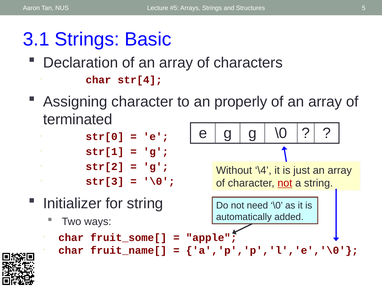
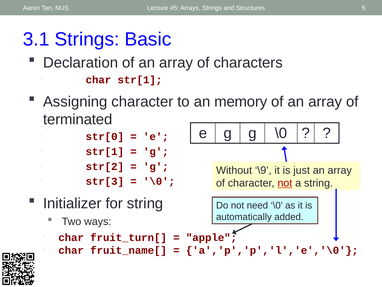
char str[4: str[4 -> str[1
properly: properly -> memory
\4: \4 -> \9
fruit_some[: fruit_some[ -> fruit_turn[
